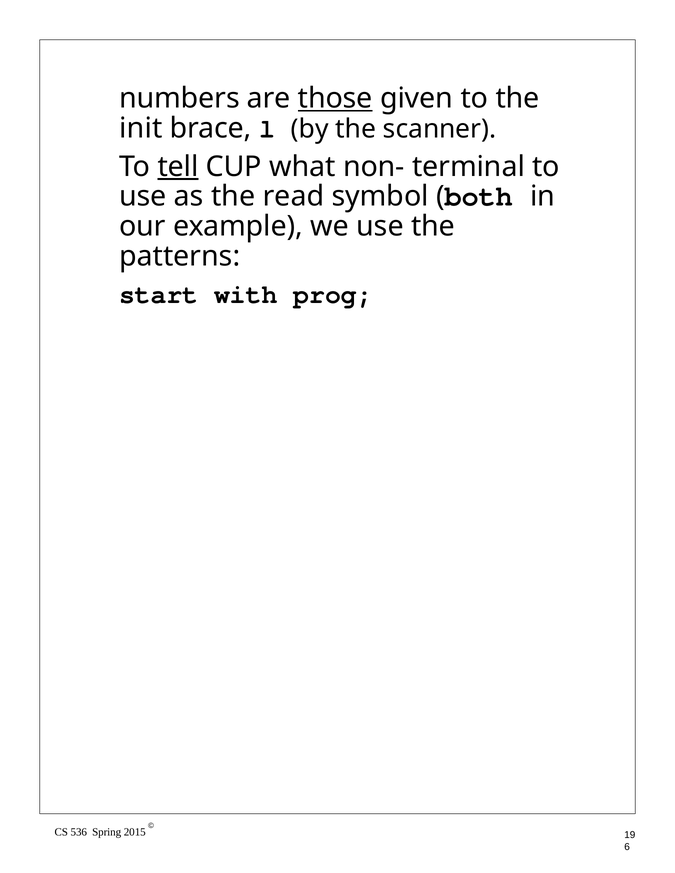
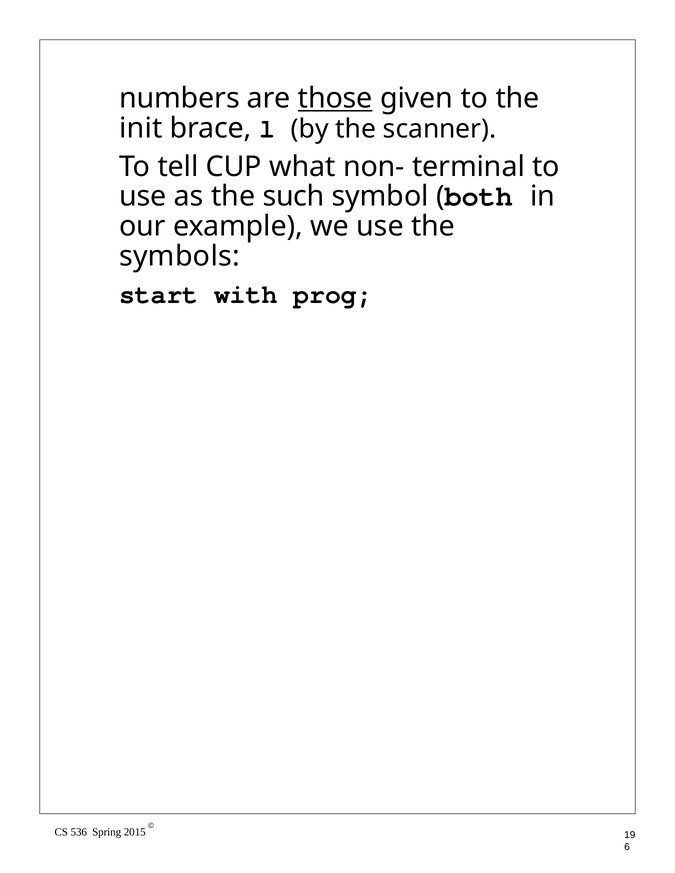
tell underline: present -> none
read: read -> such
patterns: patterns -> symbols
